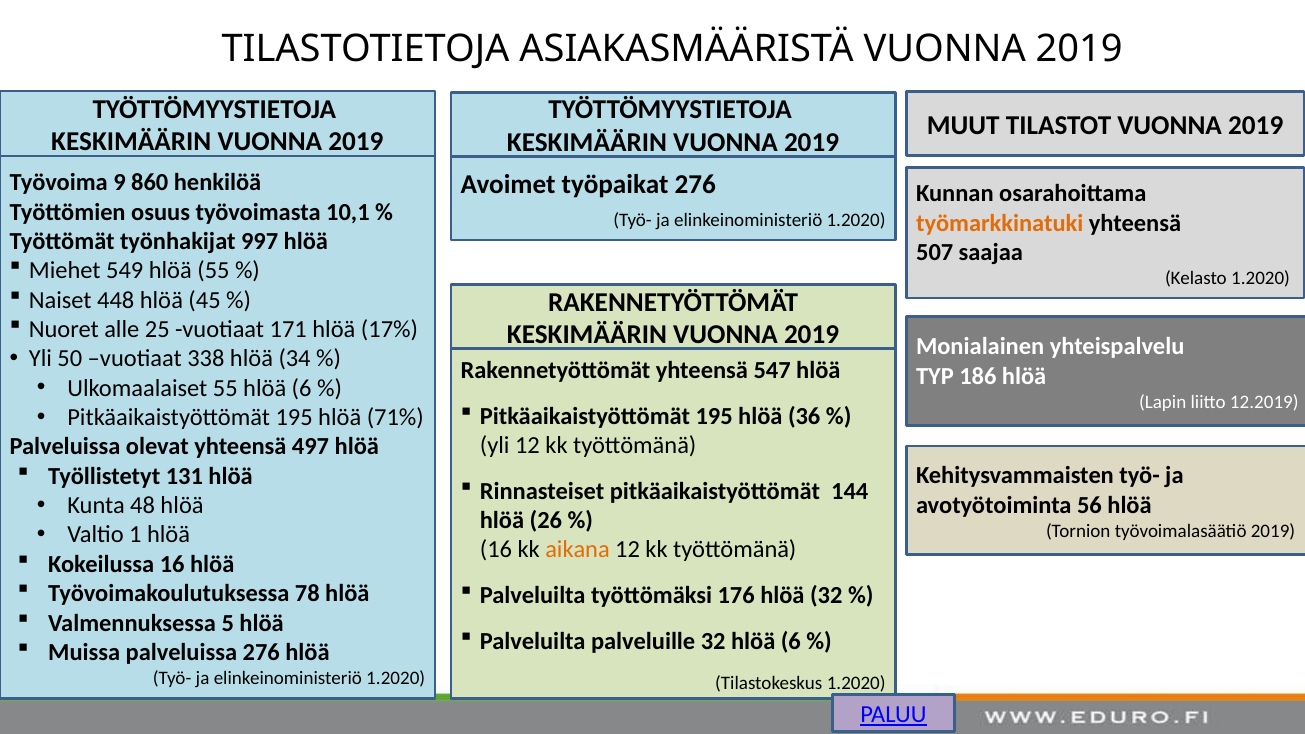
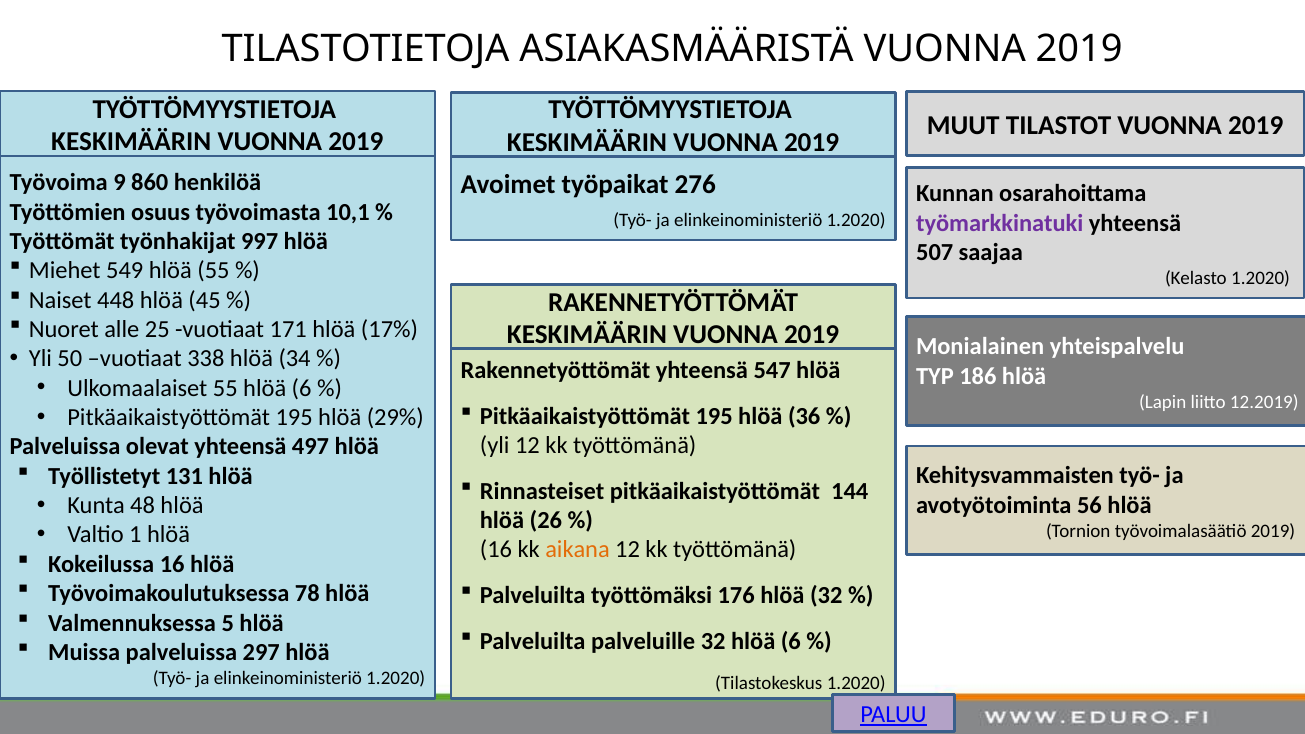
työmarkkinatuki colour: orange -> purple
71%: 71% -> 29%
palveluissa 276: 276 -> 297
